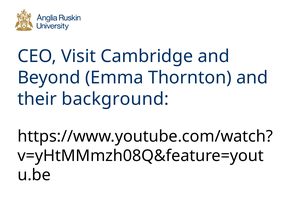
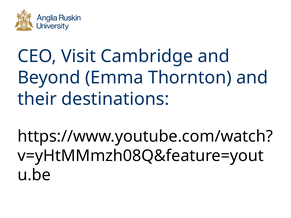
background: background -> destinations
